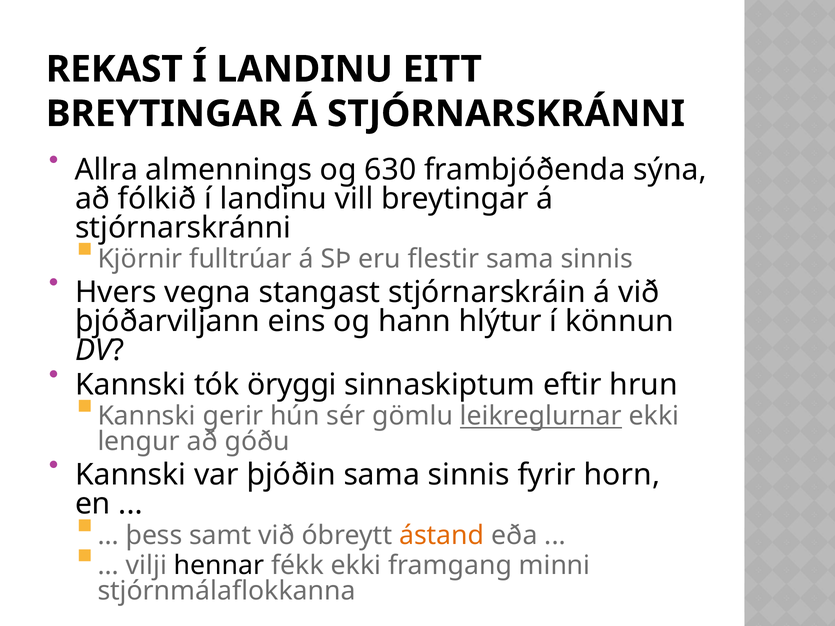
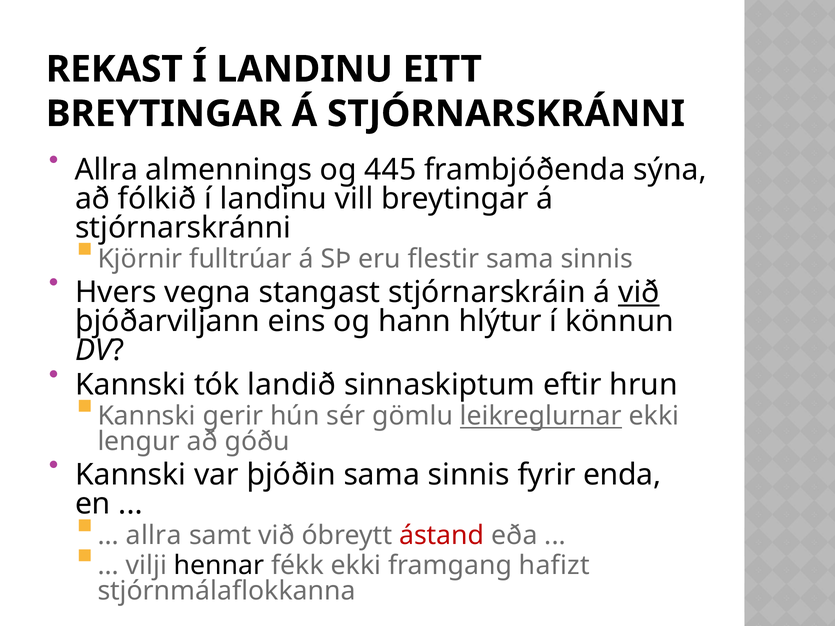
630: 630 -> 445
við at (639, 293) underline: none -> present
öryggi: öryggi -> landið
horn: horn -> enda
þess at (154, 535): þess -> allra
ástand colour: orange -> red
minni: minni -> hafizt
